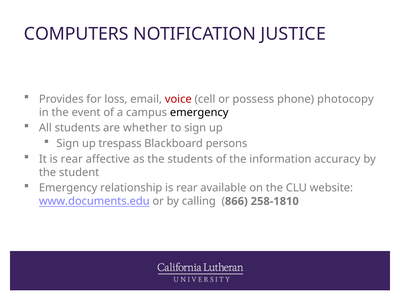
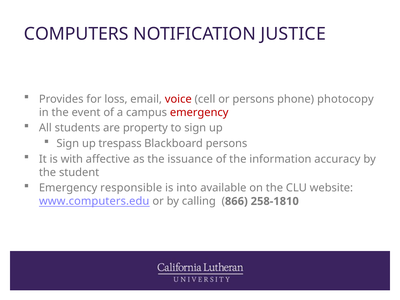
or possess: possess -> persons
emergency at (199, 112) colour: black -> red
whether: whether -> property
It is rear: rear -> with
the students: students -> issuance
relationship: relationship -> responsible
rear at (187, 188): rear -> into
www.documents.edu: www.documents.edu -> www.computers.edu
